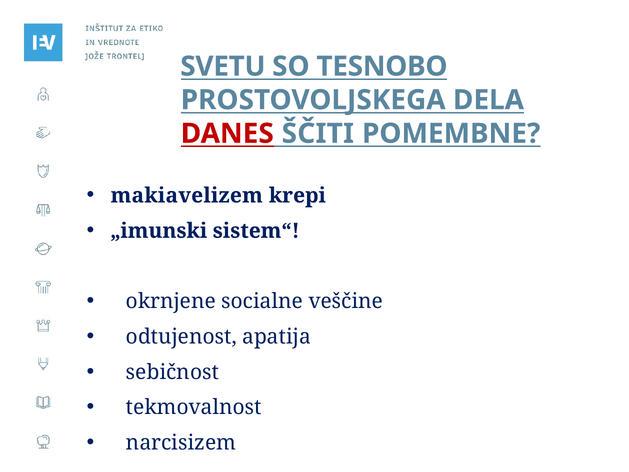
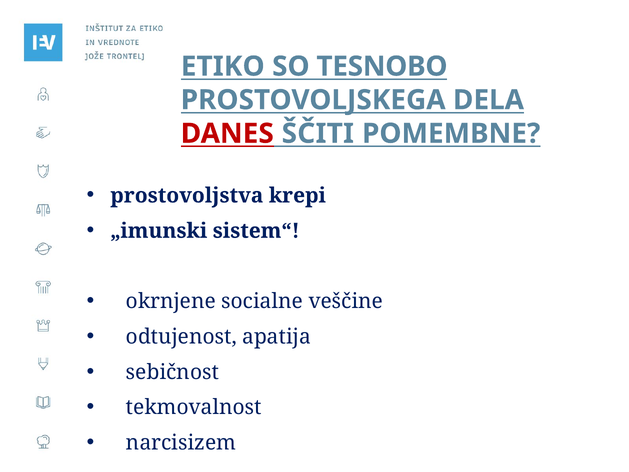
SVETU: SVETU -> ETIKO
makiavelizem: makiavelizem -> prostovoljstva
